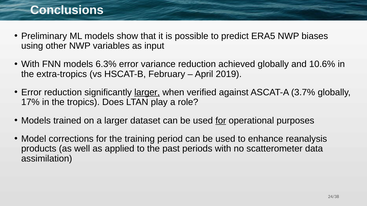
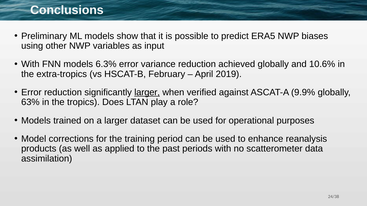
3.7%: 3.7% -> 9.9%
17%: 17% -> 63%
for at (221, 121) underline: present -> none
